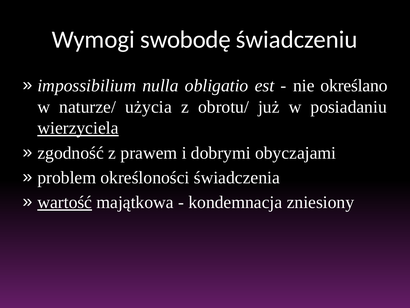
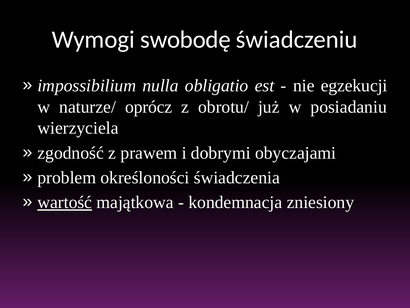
określano: określano -> egzekucji
użycia: użycia -> oprócz
wierzyciela underline: present -> none
